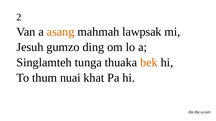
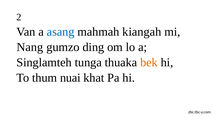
asang colour: orange -> blue
lawpsak: lawpsak -> kiangah
Jesuh: Jesuh -> Nang
